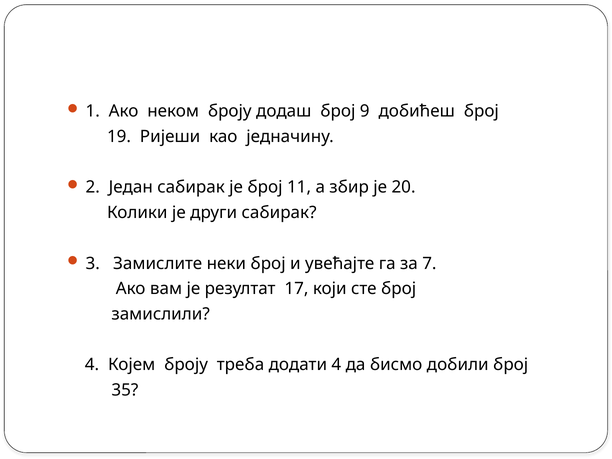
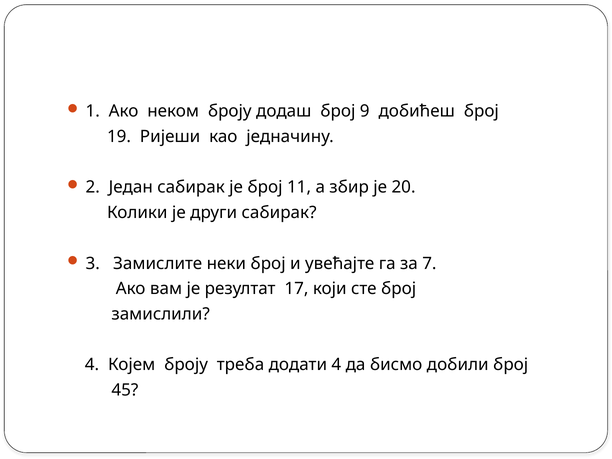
35: 35 -> 45
